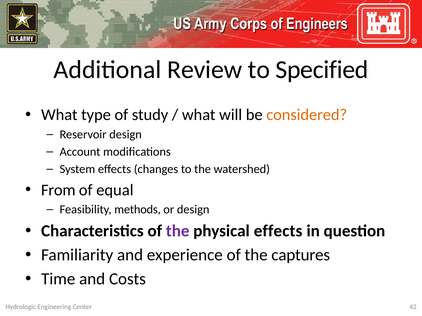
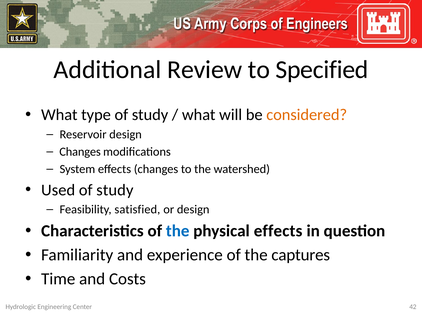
Account at (80, 152): Account -> Changes
From: From -> Used
equal at (115, 190): equal -> study
methods: methods -> satisfied
the at (178, 231) colour: purple -> blue
